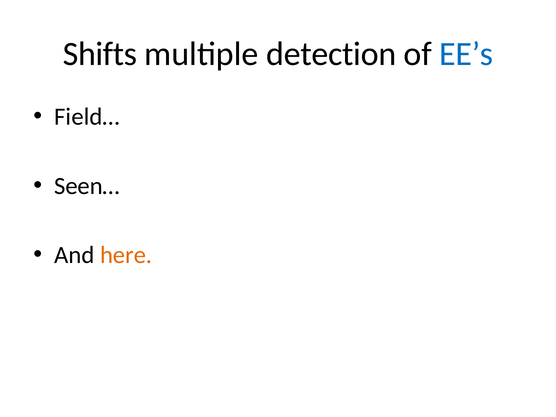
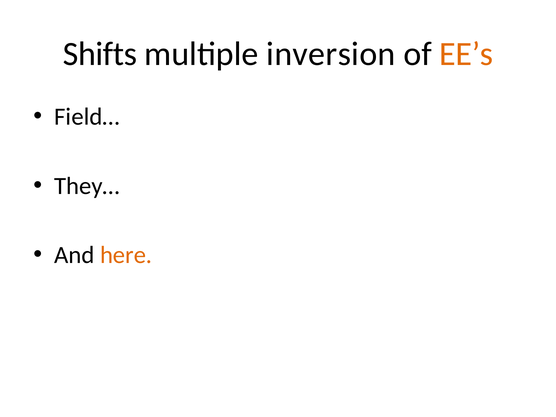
detection: detection -> inversion
EE’s colour: blue -> orange
Seen…: Seen… -> They…
